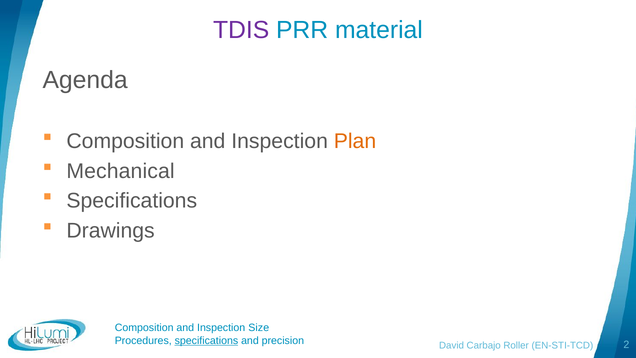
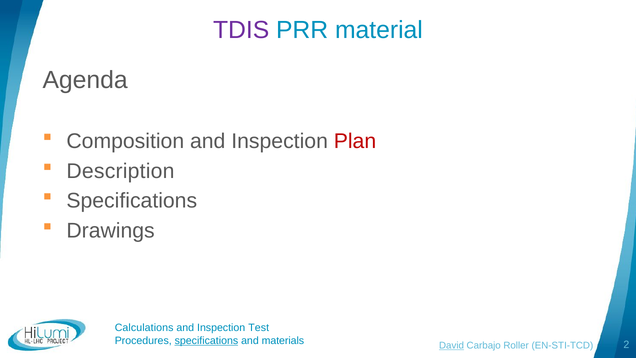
Plan colour: orange -> red
Mechanical: Mechanical -> Description
Composition at (144, 328): Composition -> Calculations
Size: Size -> Test
precision: precision -> materials
David underline: none -> present
